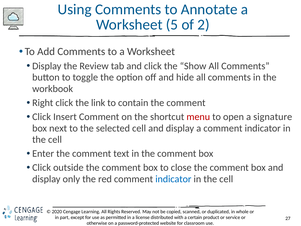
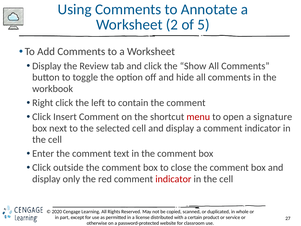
5: 5 -> 2
2: 2 -> 5
link: link -> left
indicator at (173, 179) colour: blue -> red
